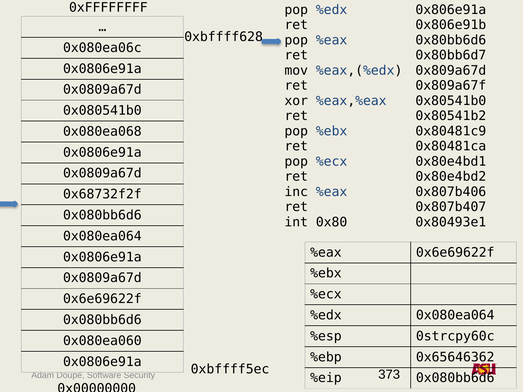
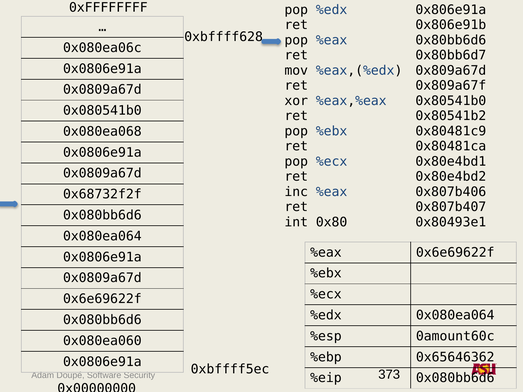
0strcpy60c: 0strcpy60c -> 0amount60c
